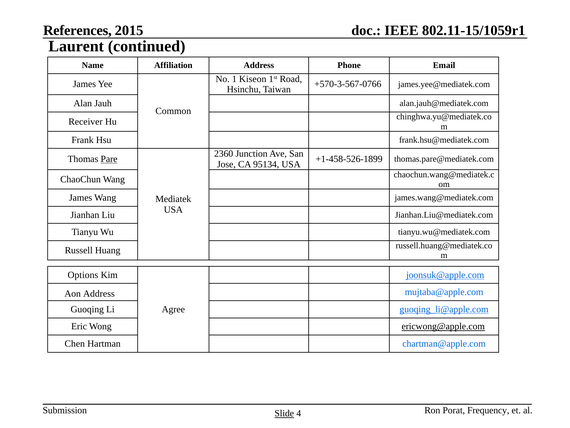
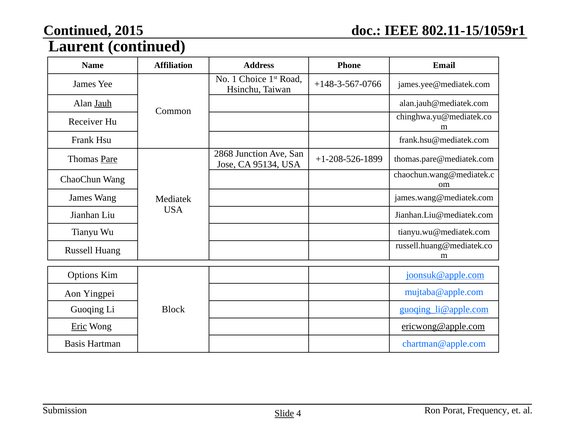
References at (77, 30): References -> Continued
Kiseon: Kiseon -> Choice
+570-3-567-0766: +570-3-567-0766 -> +148-3-567-0766
Jauh underline: none -> present
2360: 2360 -> 2868
+1-458-526-1899: +1-458-526-1899 -> +1-208-526-1899
Aon Address: Address -> Yingpei
Agree: Agree -> Block
Eric underline: none -> present
Chen: Chen -> Basis
